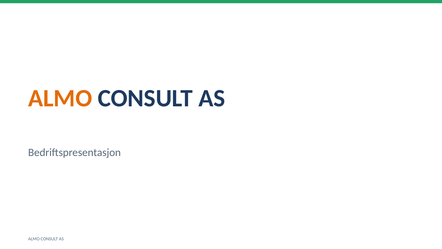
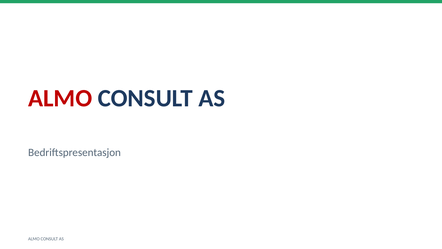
ALMO at (60, 98) colour: orange -> red
